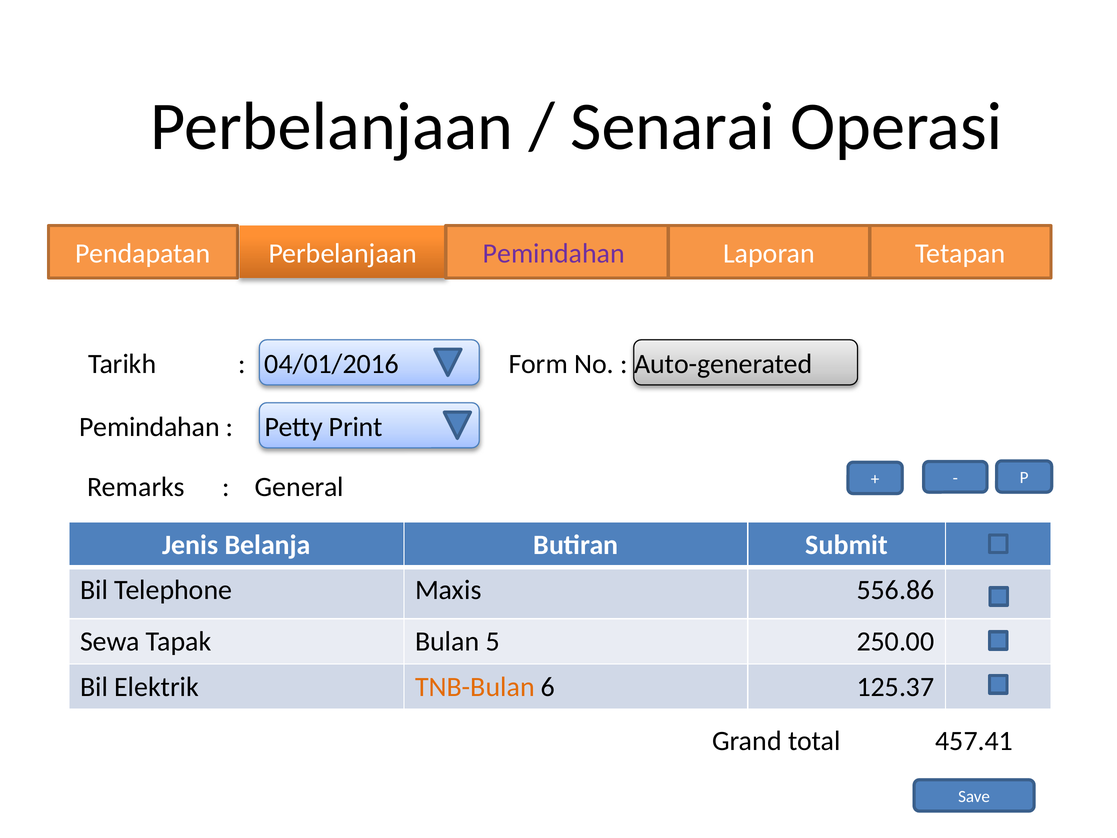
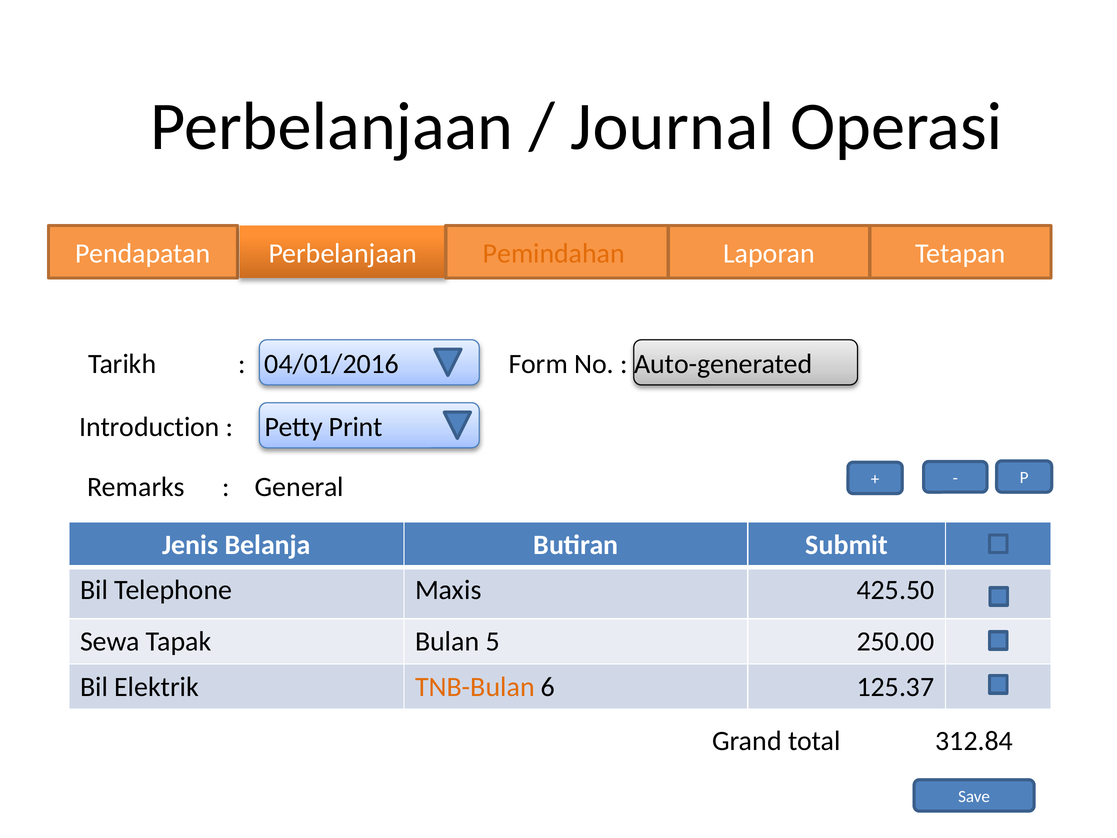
Senarai: Senarai -> Journal
Pemindahan at (554, 254) colour: purple -> orange
Pemindahan at (149, 427): Pemindahan -> Introduction
556.86: 556.86 -> 425.50
457.41: 457.41 -> 312.84
